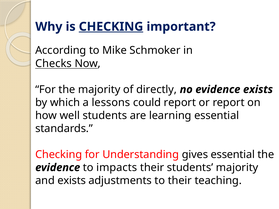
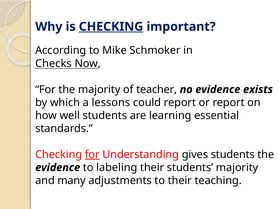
directly: directly -> teacher
for at (92, 155) underline: none -> present
gives essential: essential -> students
impacts: impacts -> labeling
and exists: exists -> many
